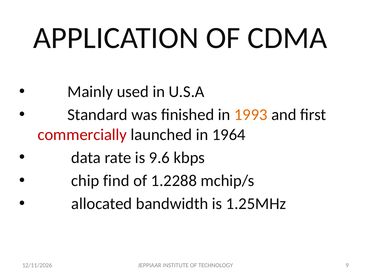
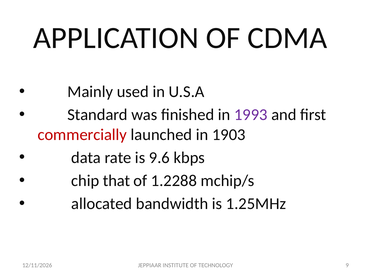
1993 colour: orange -> purple
1964: 1964 -> 1903
find: find -> that
